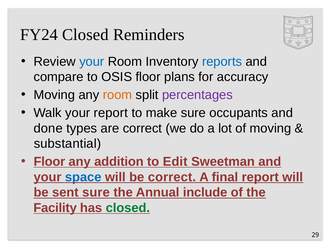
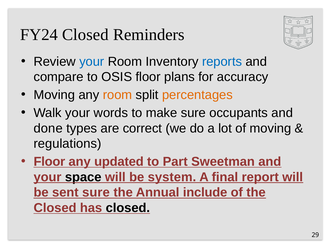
percentages colour: purple -> orange
your report: report -> words
substantial: substantial -> regulations
addition: addition -> updated
Edit: Edit -> Part
space colour: blue -> black
be correct: correct -> system
Facility at (55, 208): Facility -> Closed
closed at (128, 208) colour: green -> black
